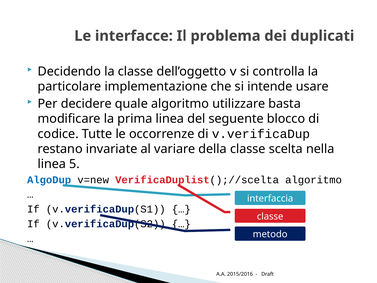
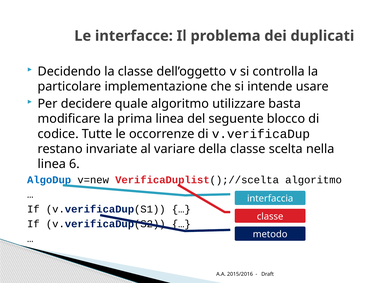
5: 5 -> 6
